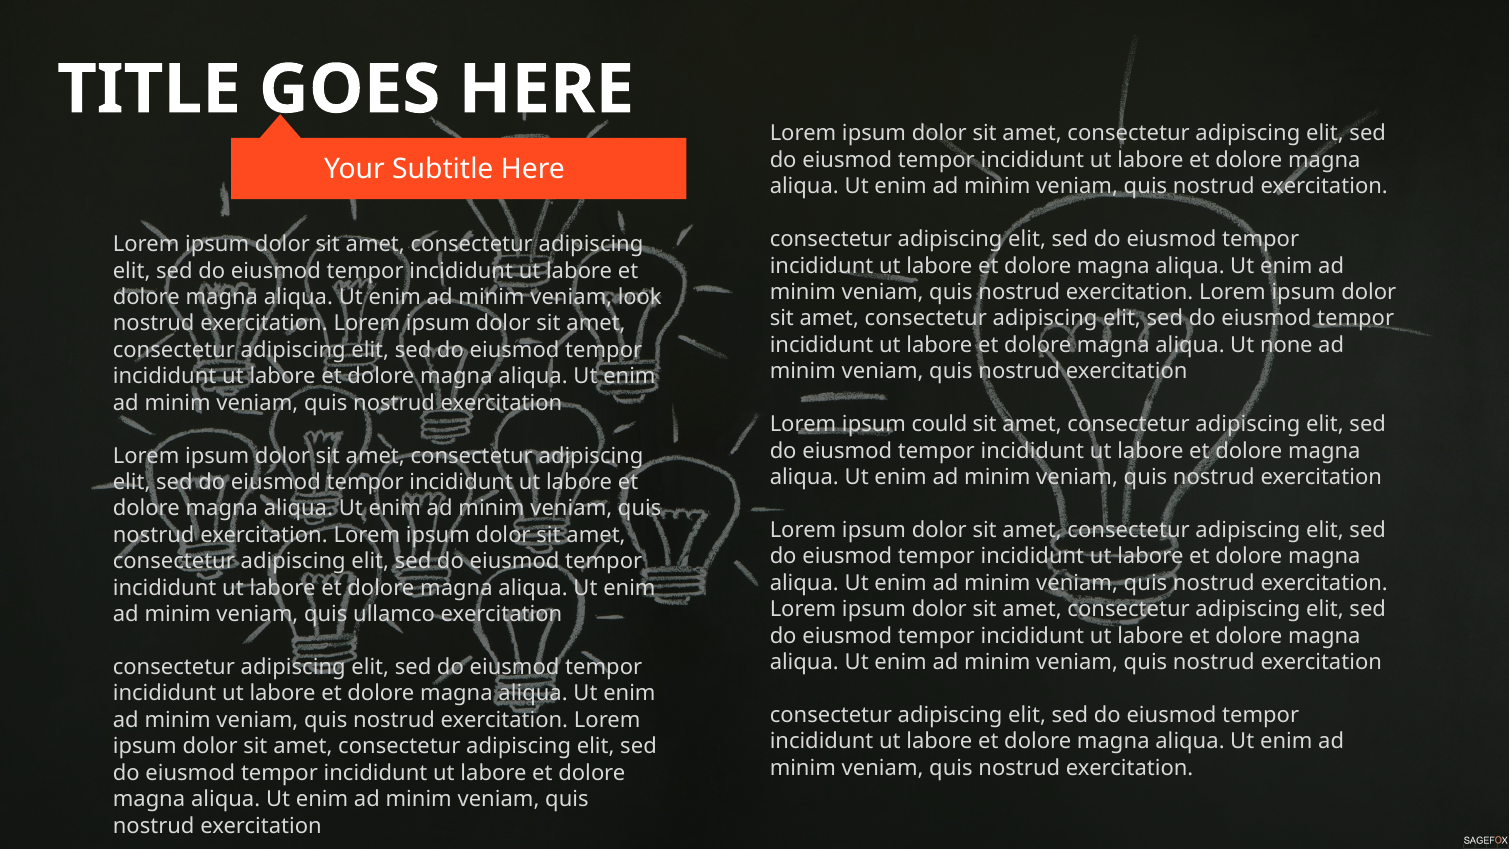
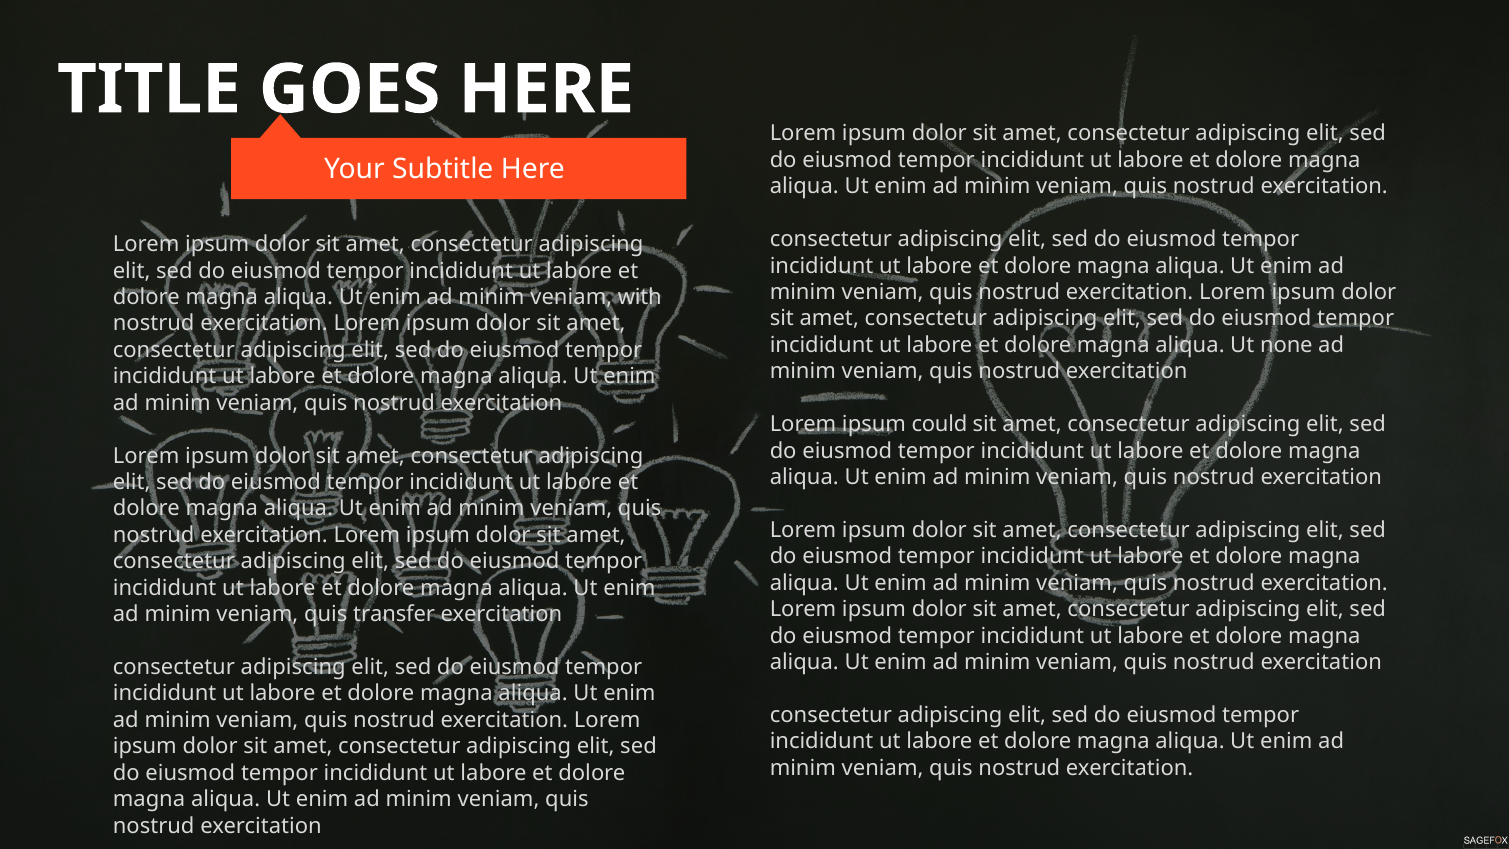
look: look -> with
ullamco: ullamco -> transfer
